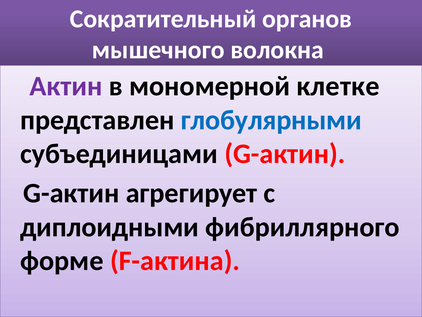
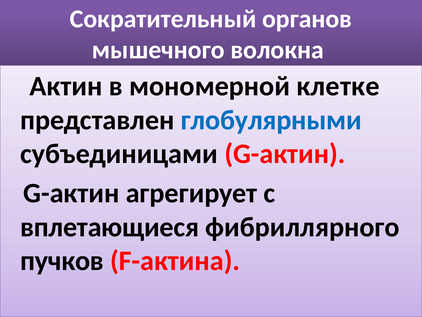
Актин colour: purple -> black
диплоидными: диплоидными -> вплетающиеся
форме: форме -> пучков
